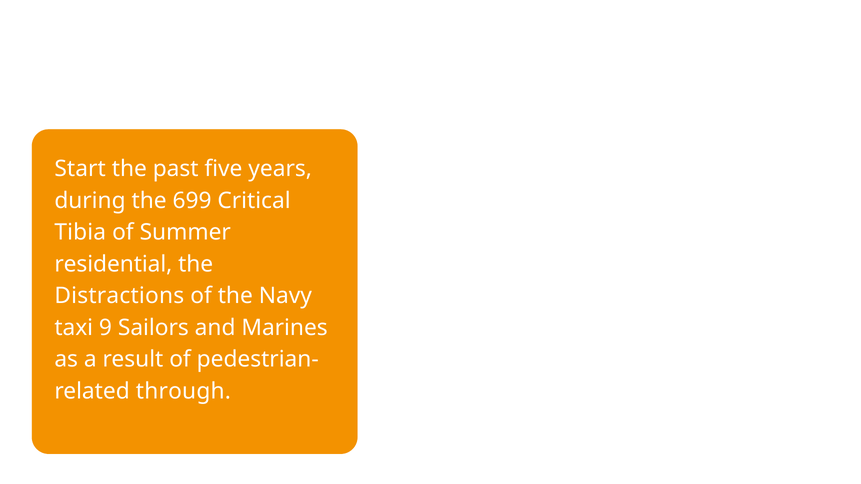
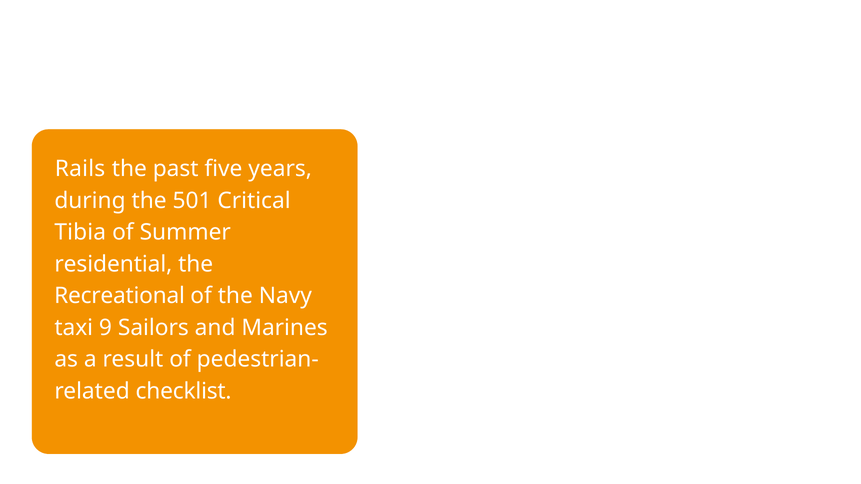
Start: Start -> Rails
699: 699 -> 501
Distractions: Distractions -> Recreational
through: through -> checklist
